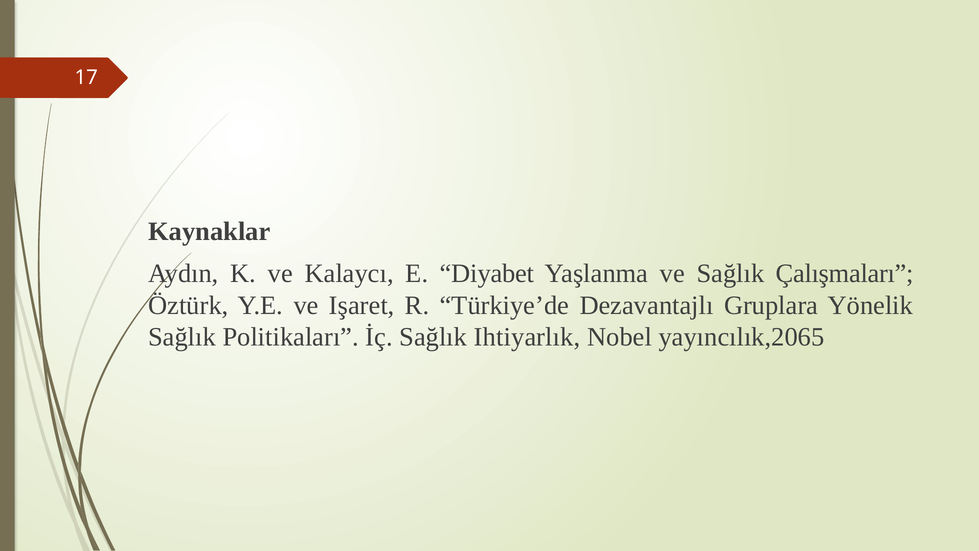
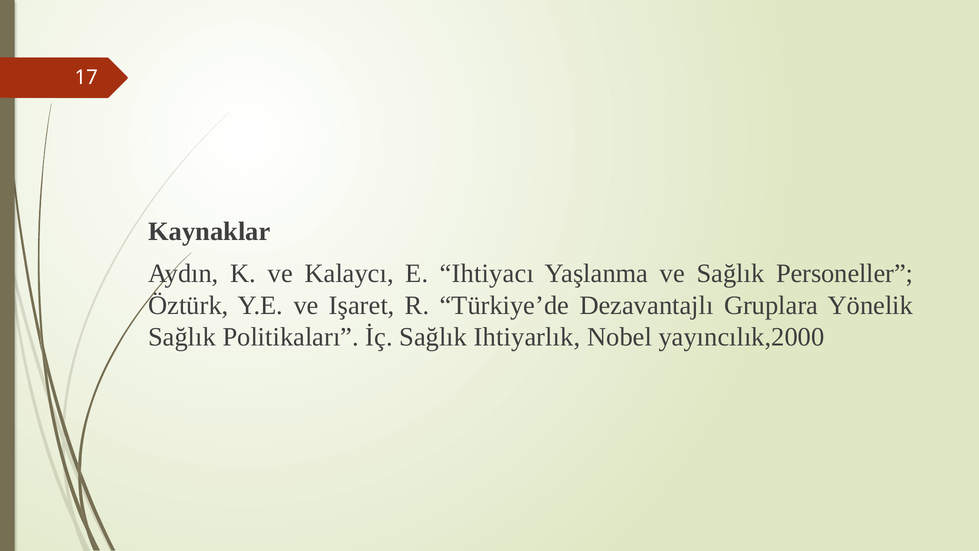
Diyabet: Diyabet -> Ihtiyacı
Çalışmaları: Çalışmaları -> Personeller
yayıncılık,2065: yayıncılık,2065 -> yayıncılık,2000
